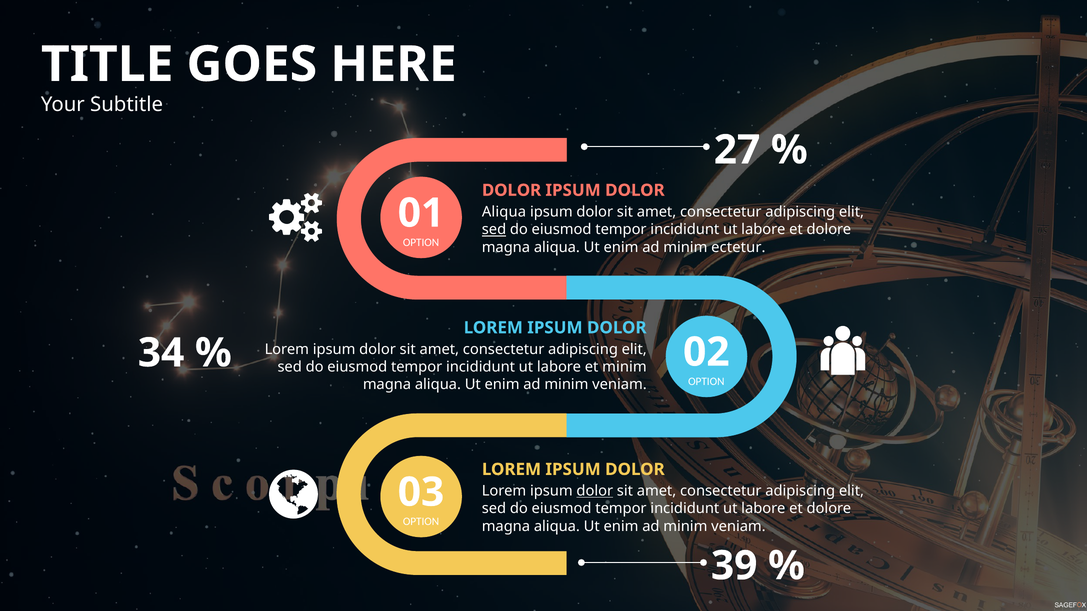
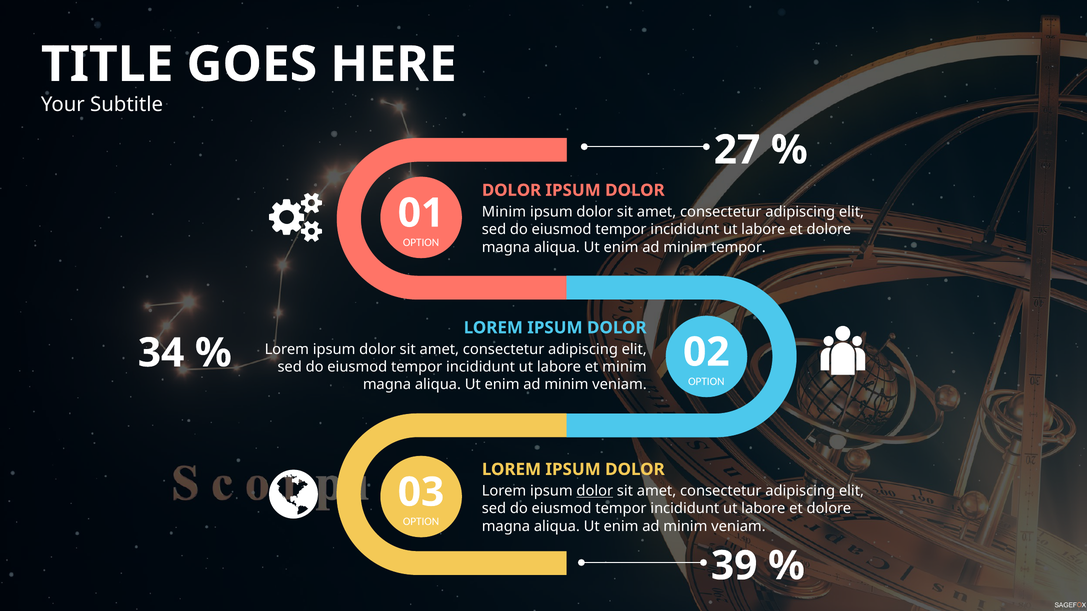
Aliqua at (504, 212): Aliqua -> Minim
sed at (494, 230) underline: present -> none
minim ectetur: ectetur -> tempor
